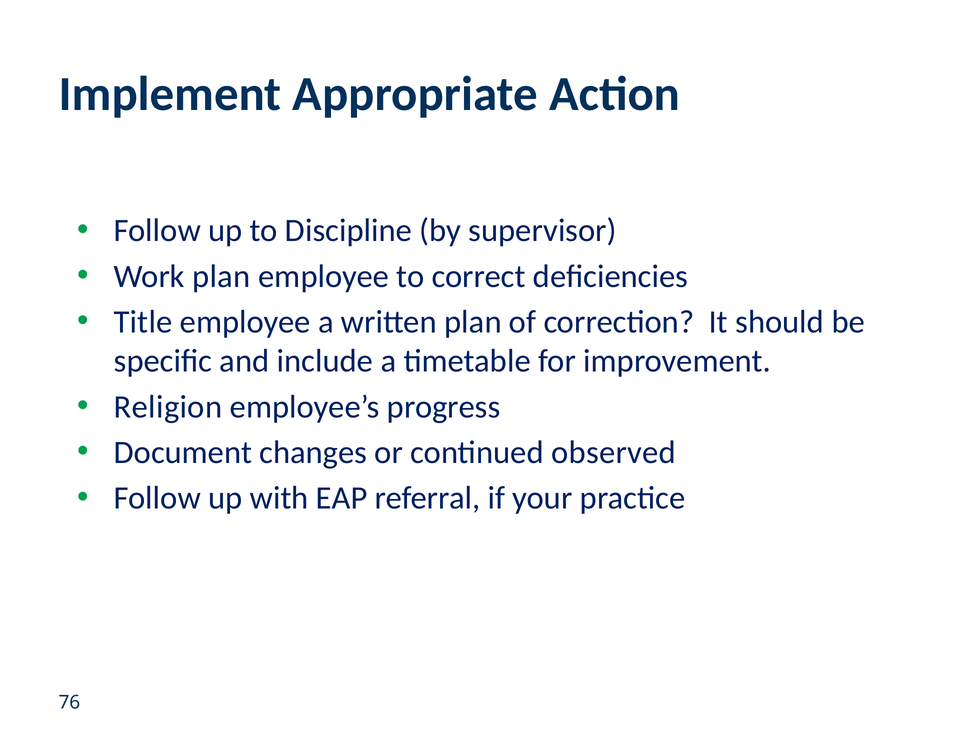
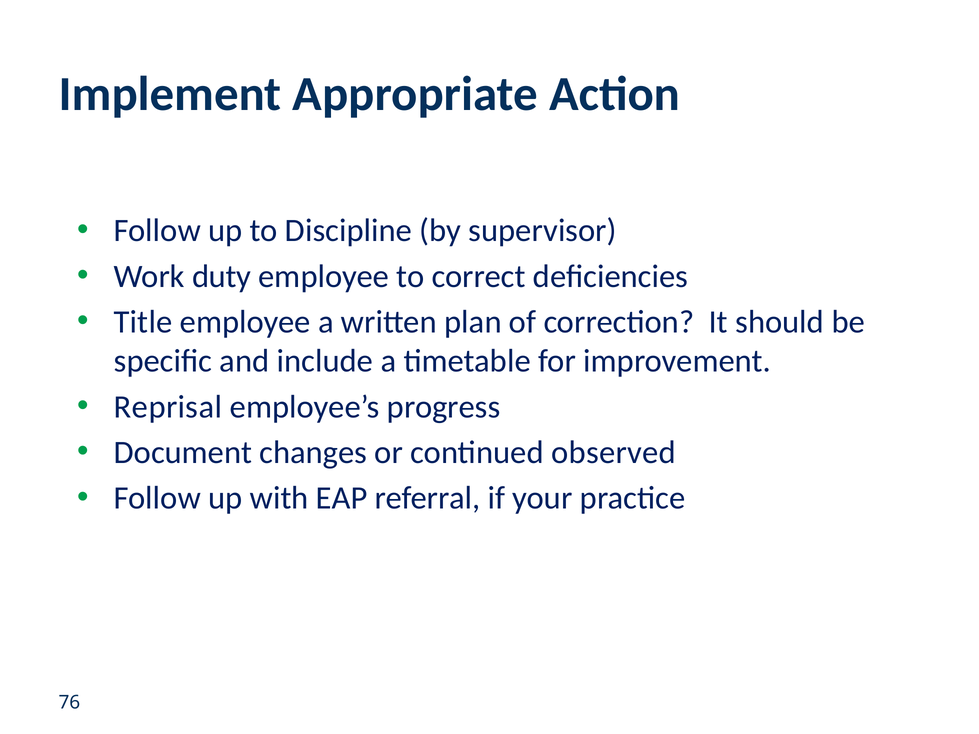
Work plan: plan -> duty
Religion: Religion -> Reprisal
